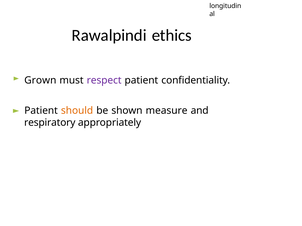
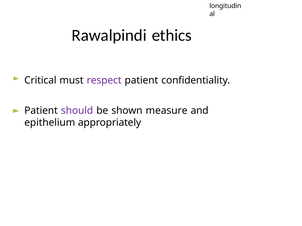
Grown: Grown -> Critical
should colour: orange -> purple
respiratory: respiratory -> epithelium
